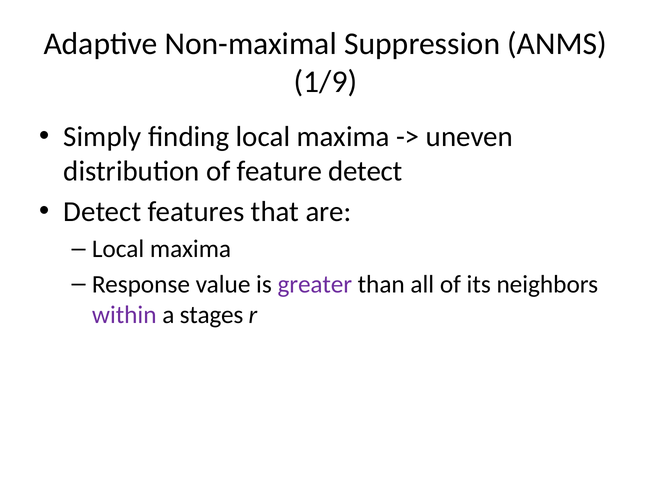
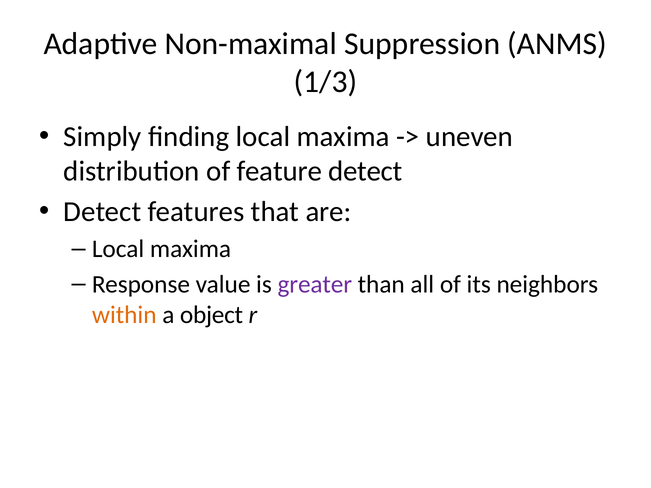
1/9: 1/9 -> 1/3
within colour: purple -> orange
stages: stages -> object
